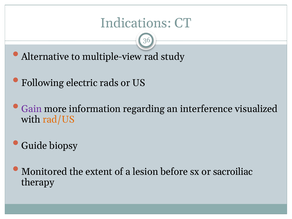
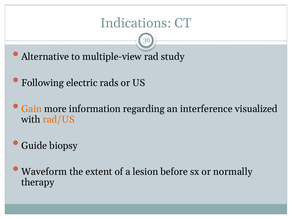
Gain colour: purple -> orange
Monitored: Monitored -> Waveform
sacroiliac: sacroiliac -> normally
